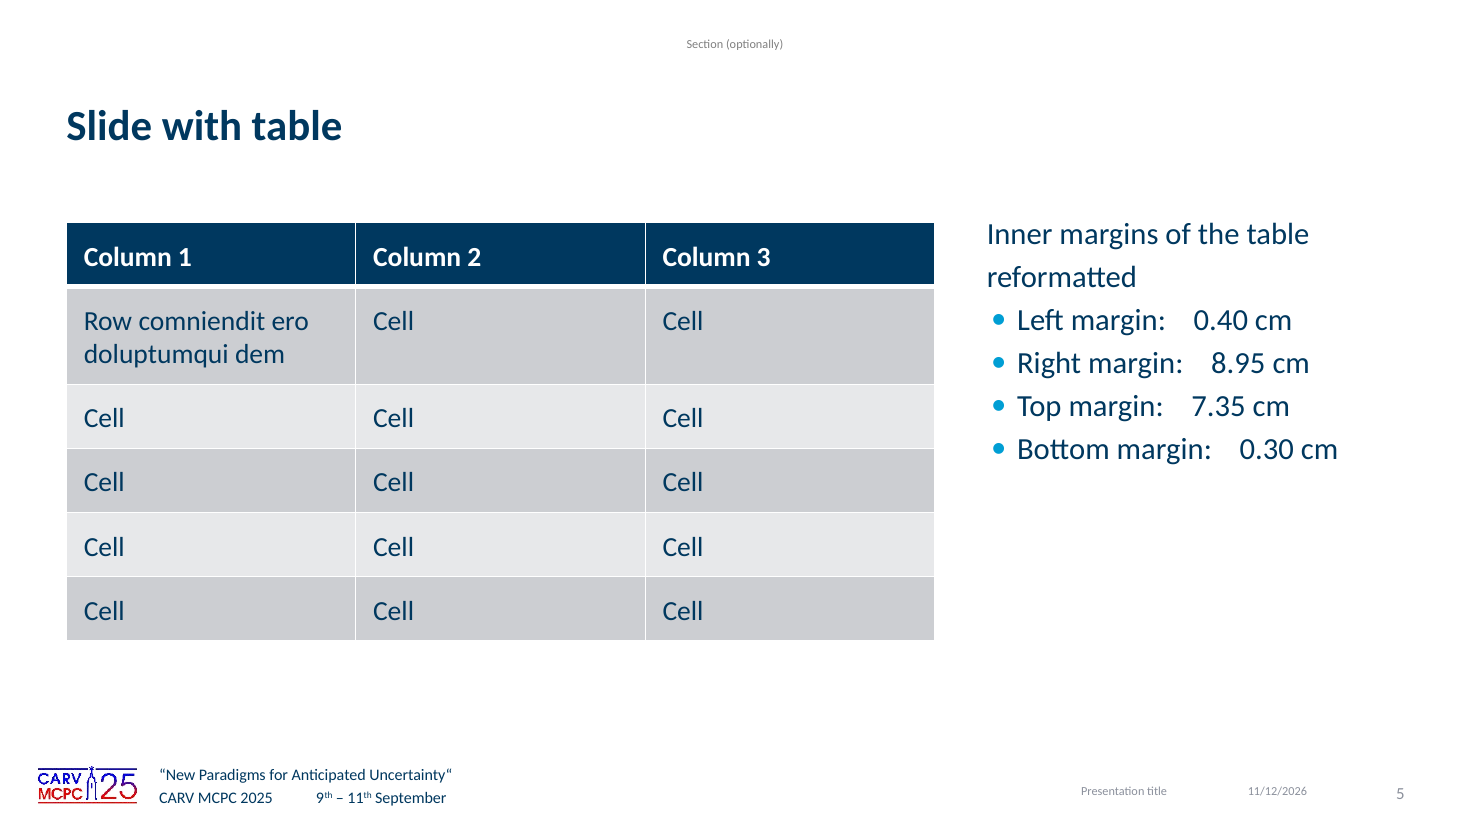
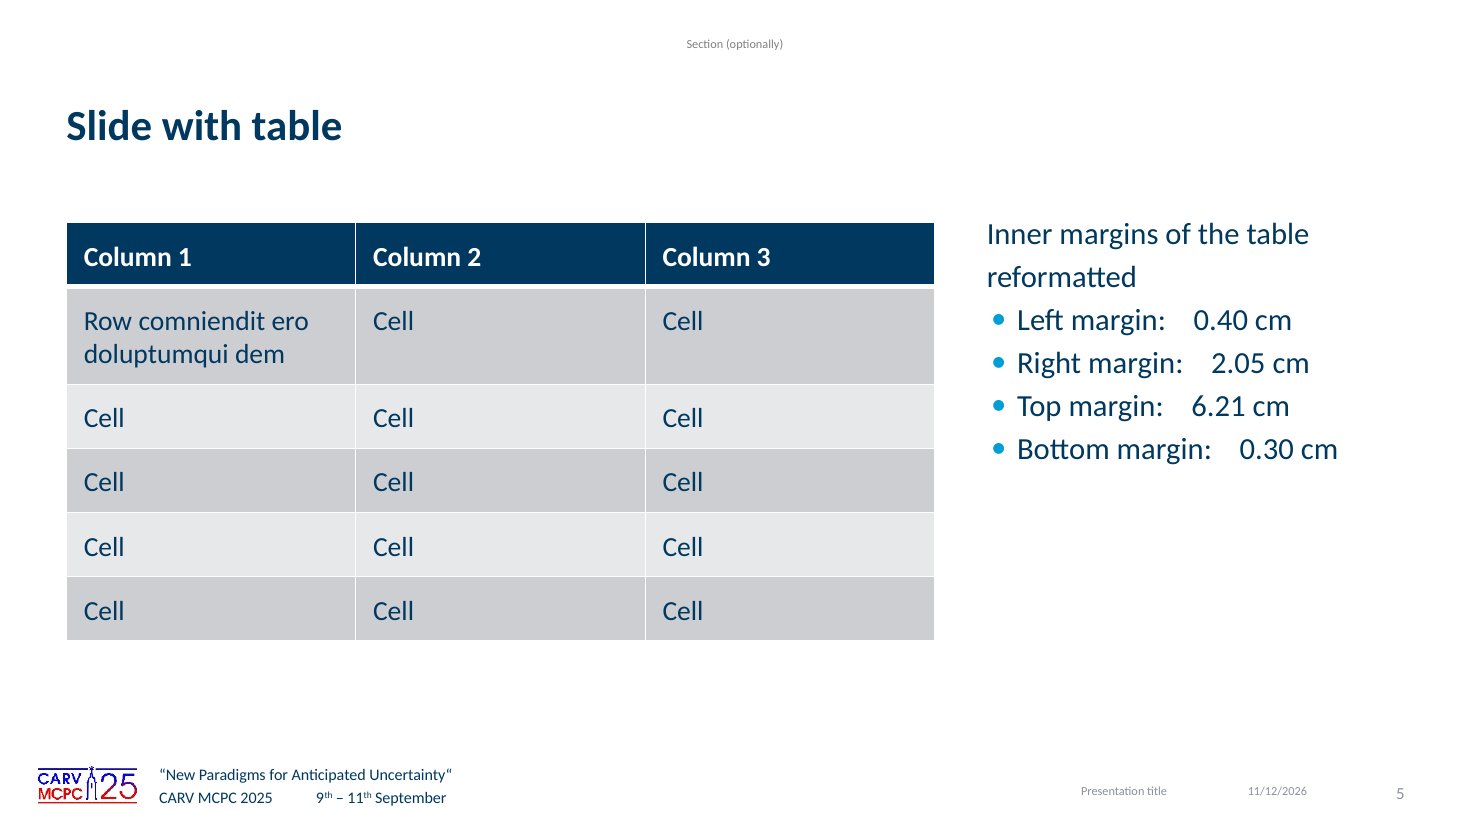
8.95: 8.95 -> 2.05
7.35: 7.35 -> 6.21
